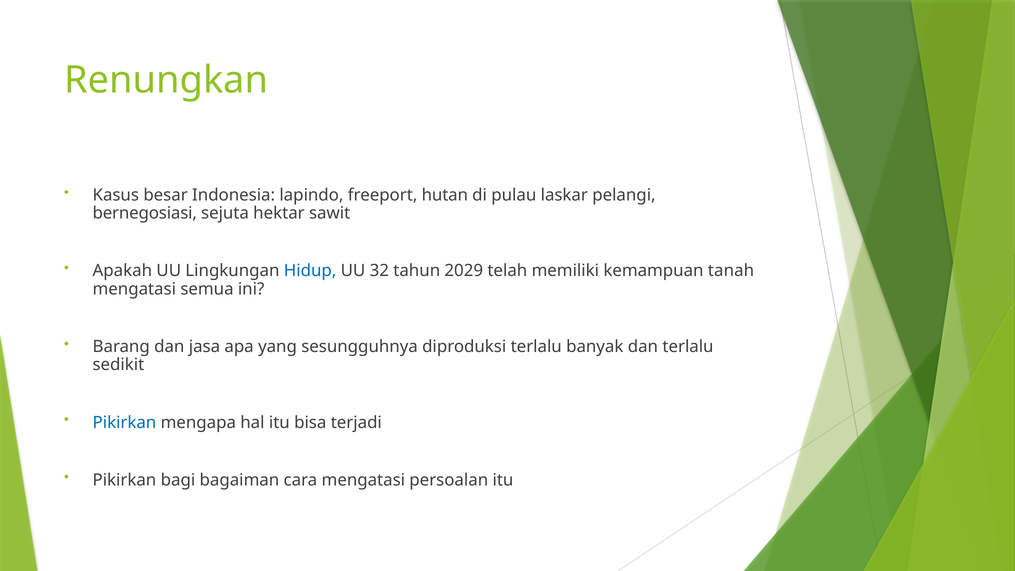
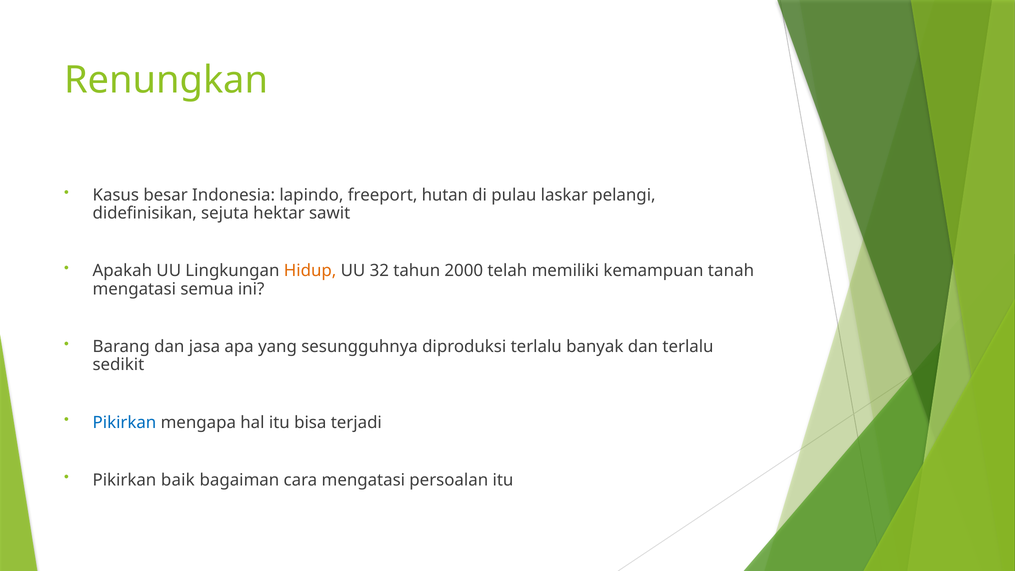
bernegosiasi: bernegosiasi -> didefinisikan
Hidup colour: blue -> orange
2029: 2029 -> 2000
bagi: bagi -> baik
